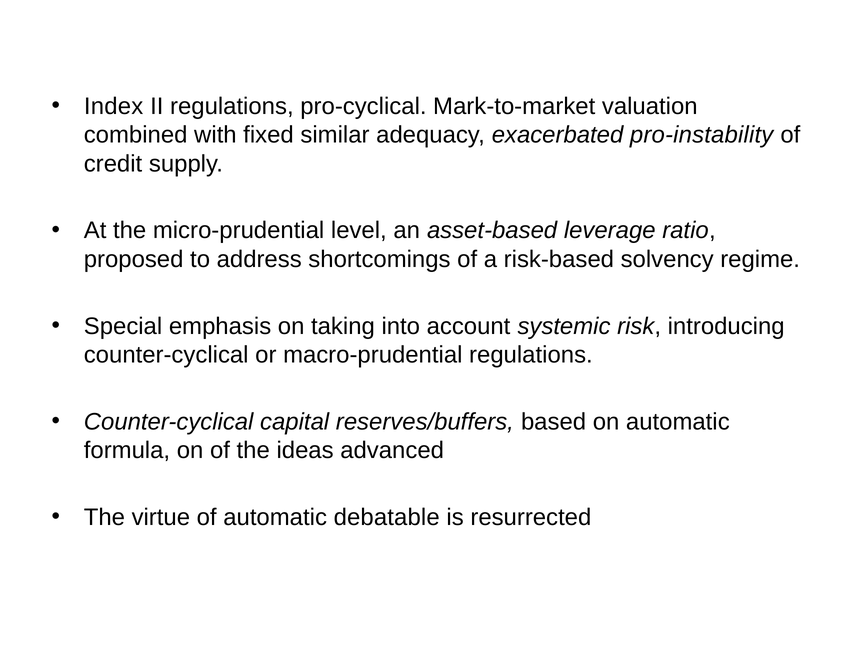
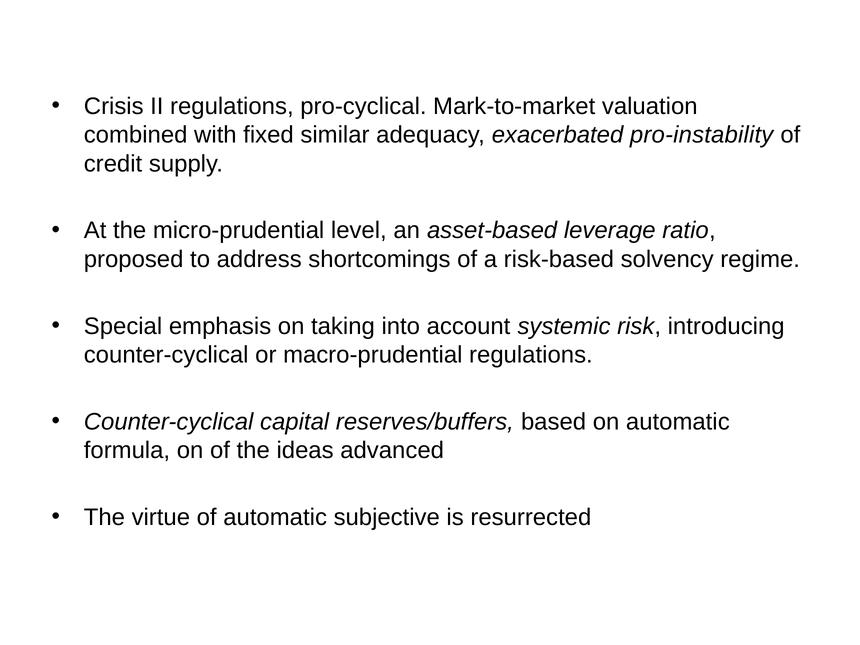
Index: Index -> Crisis
debatable: debatable -> subjective
